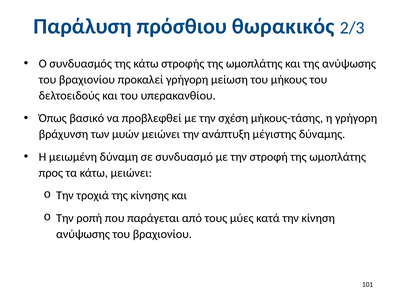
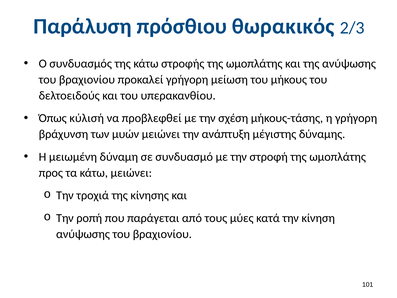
βασικό: βασικό -> κύλισή
